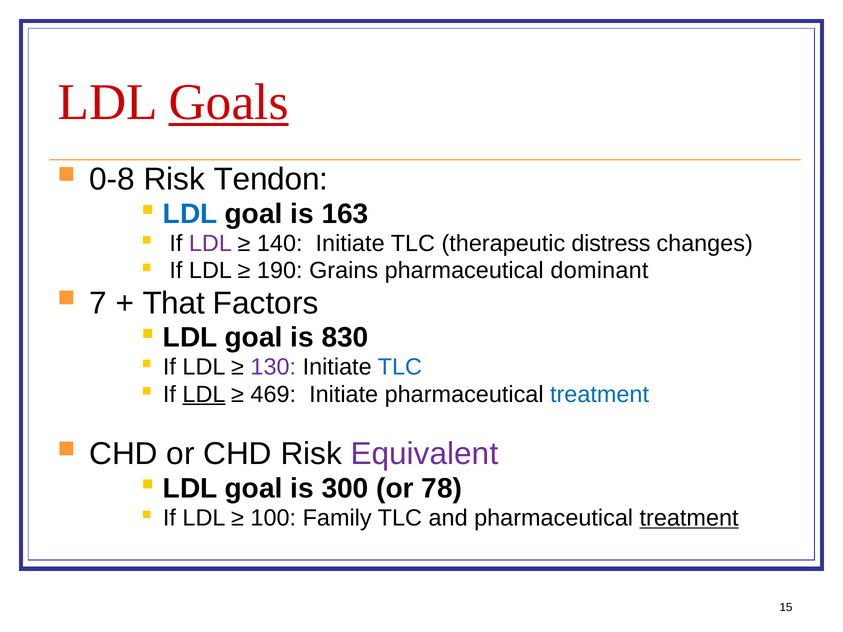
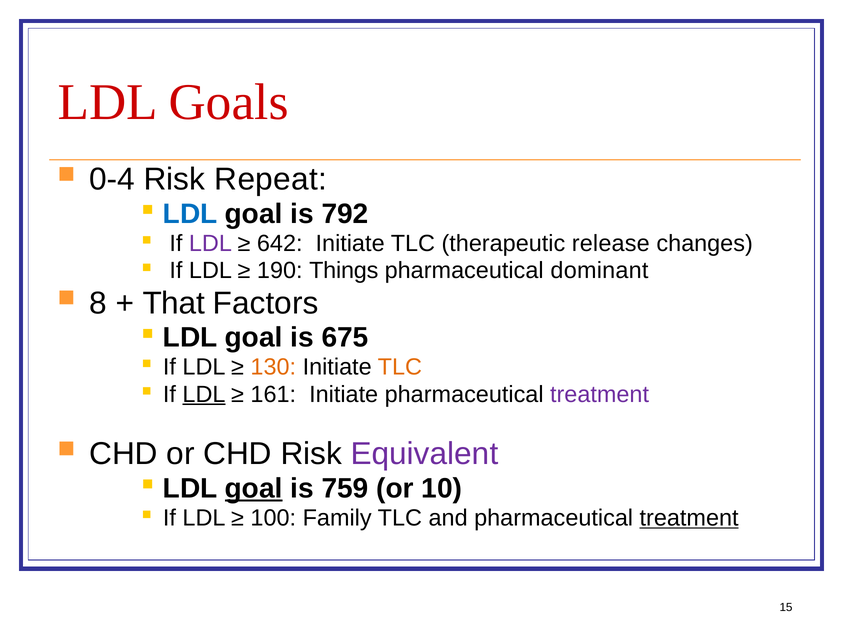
Goals underline: present -> none
0-8: 0-8 -> 0-4
Tendon: Tendon -> Repeat
163: 163 -> 792
140: 140 -> 642
distress: distress -> release
Grains: Grains -> Things
7: 7 -> 8
830: 830 -> 675
130 colour: purple -> orange
TLC at (400, 367) colour: blue -> orange
469: 469 -> 161
treatment at (600, 395) colour: blue -> purple
goal at (254, 489) underline: none -> present
300: 300 -> 759
78: 78 -> 10
